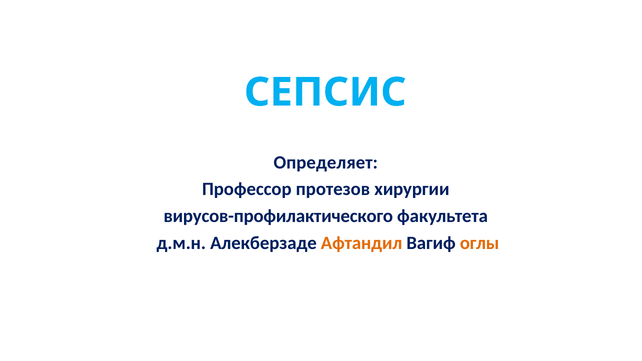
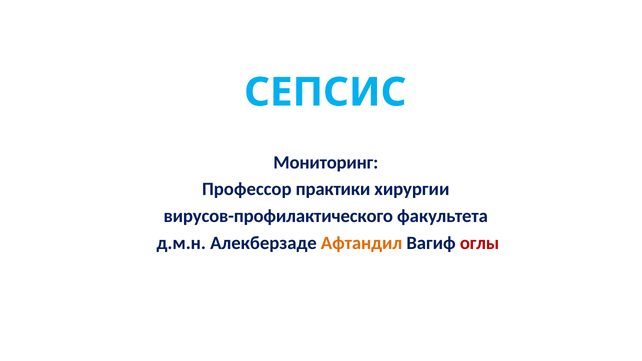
Определяет: Определяет -> Мониторинг
протезов: протезов -> практики
оглы colour: orange -> red
